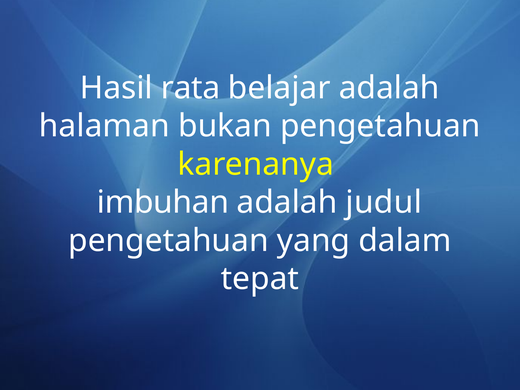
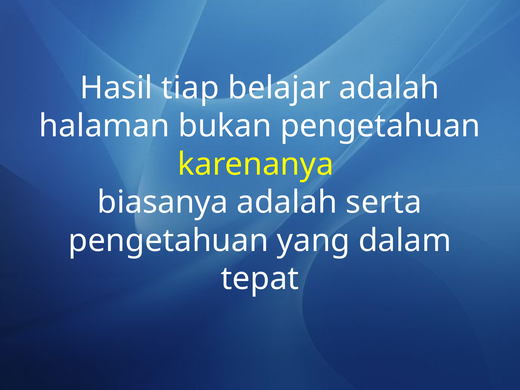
rata: rata -> tiap
imbuhan: imbuhan -> biasanya
judul: judul -> serta
